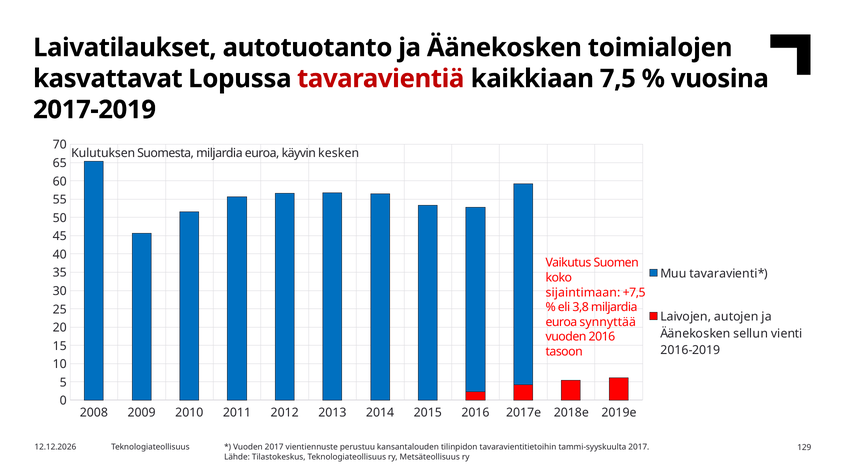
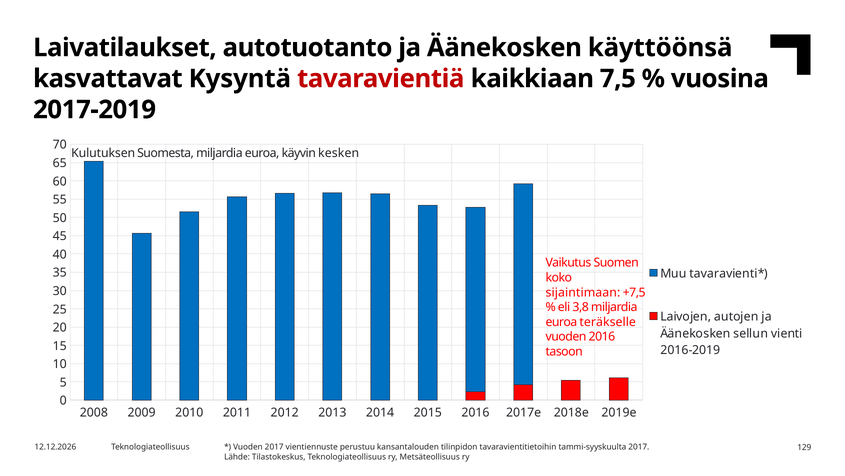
toimialojen: toimialojen -> käyttöönsä
Lopussa: Lopussa -> Kysyntä
synnyttää: synnyttää -> teräkselle
